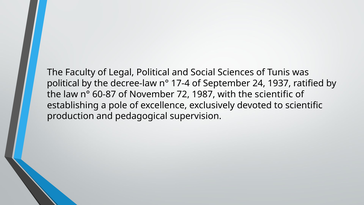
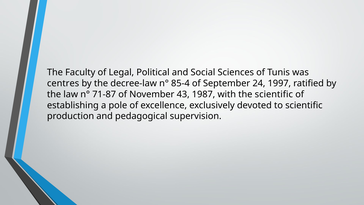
political at (63, 83): political -> centres
17-4: 17-4 -> 85-4
1937: 1937 -> 1997
60-87: 60-87 -> 71-87
72: 72 -> 43
